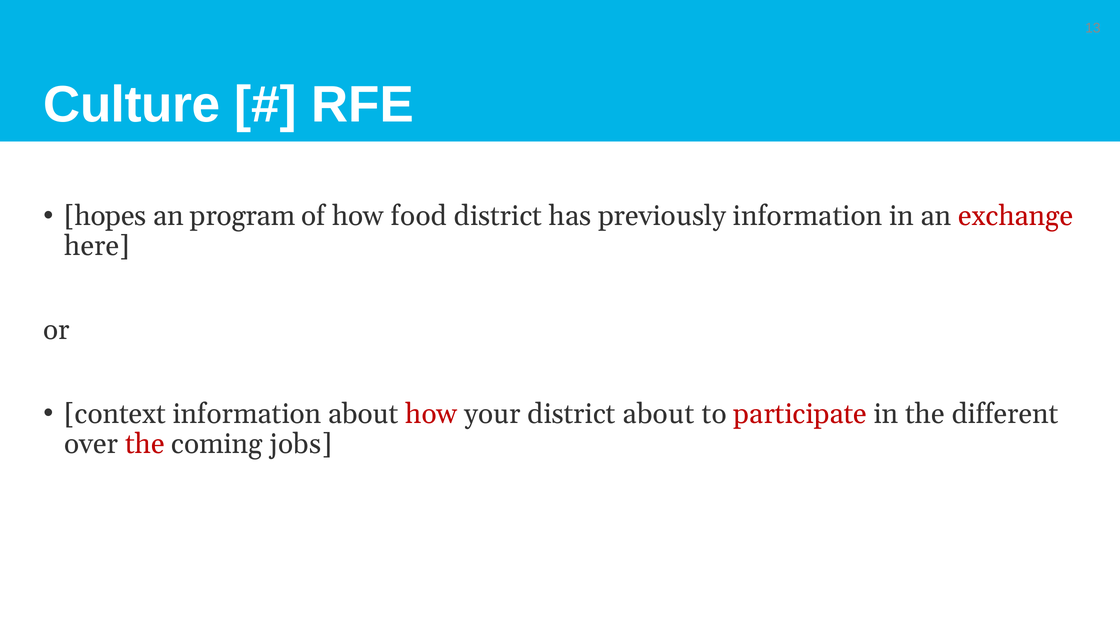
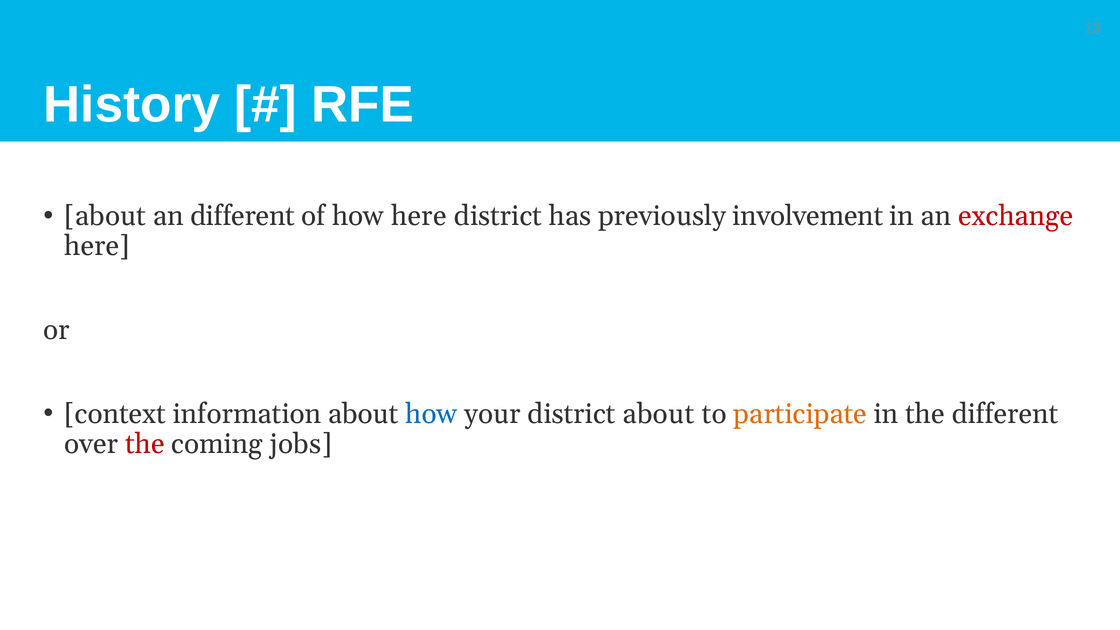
Culture: Culture -> History
hopes at (105, 216): hopes -> about
an program: program -> different
how food: food -> here
previously information: information -> involvement
how at (431, 414) colour: red -> blue
participate colour: red -> orange
